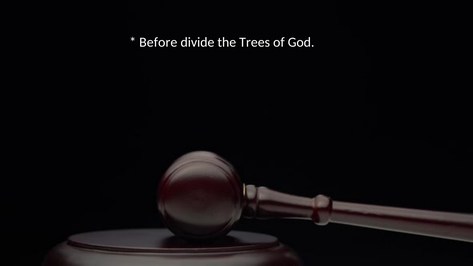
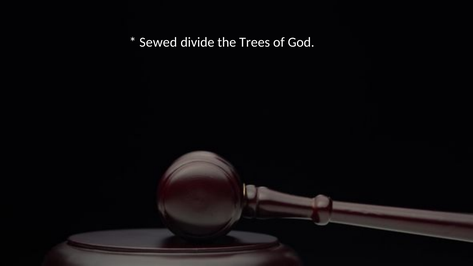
Before: Before -> Sewed
